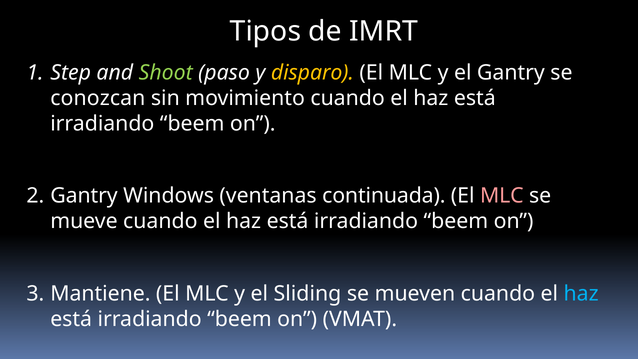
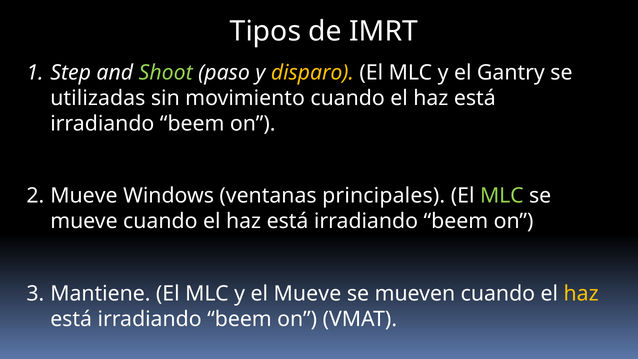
conozcan: conozcan -> utilizadas
Gantry at (84, 196): Gantry -> Mueve
continuada: continuada -> principales
MLC at (502, 196) colour: pink -> light green
el Sliding: Sliding -> Mueve
haz at (581, 294) colour: light blue -> yellow
